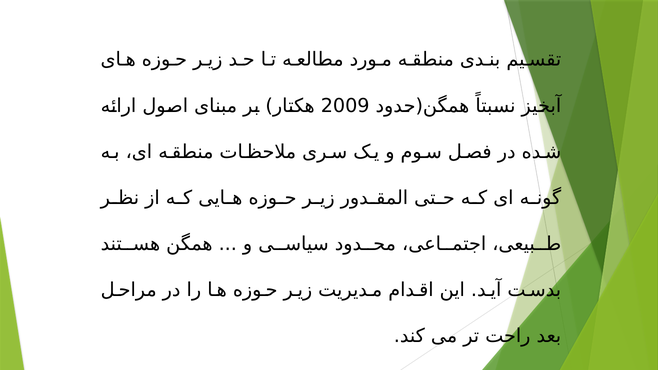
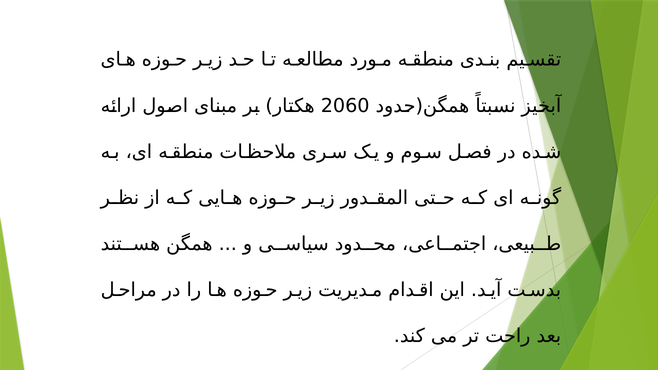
2009: 2009 -> 2060
